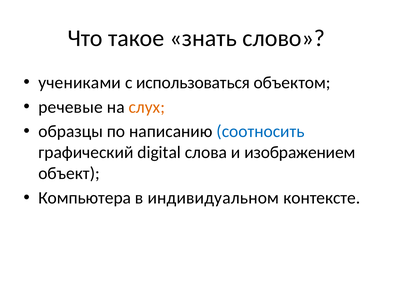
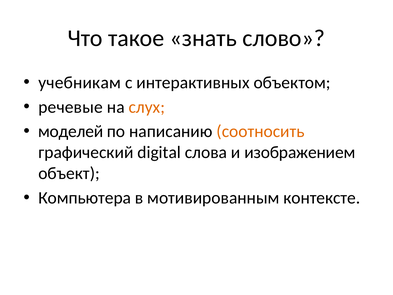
учениками: учениками -> учебникам
использоваться: использоваться -> интерактивных
образцы: образцы -> моделей
соотносить colour: blue -> orange
индивидуальном: индивидуальном -> мотивированным
